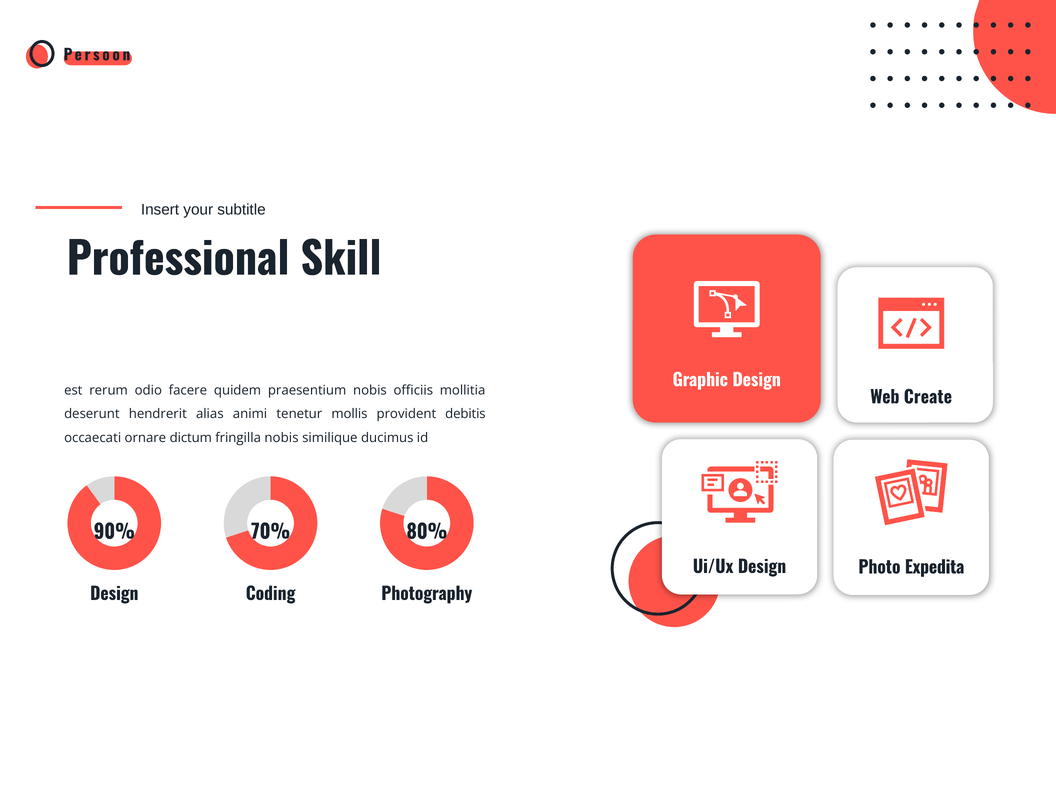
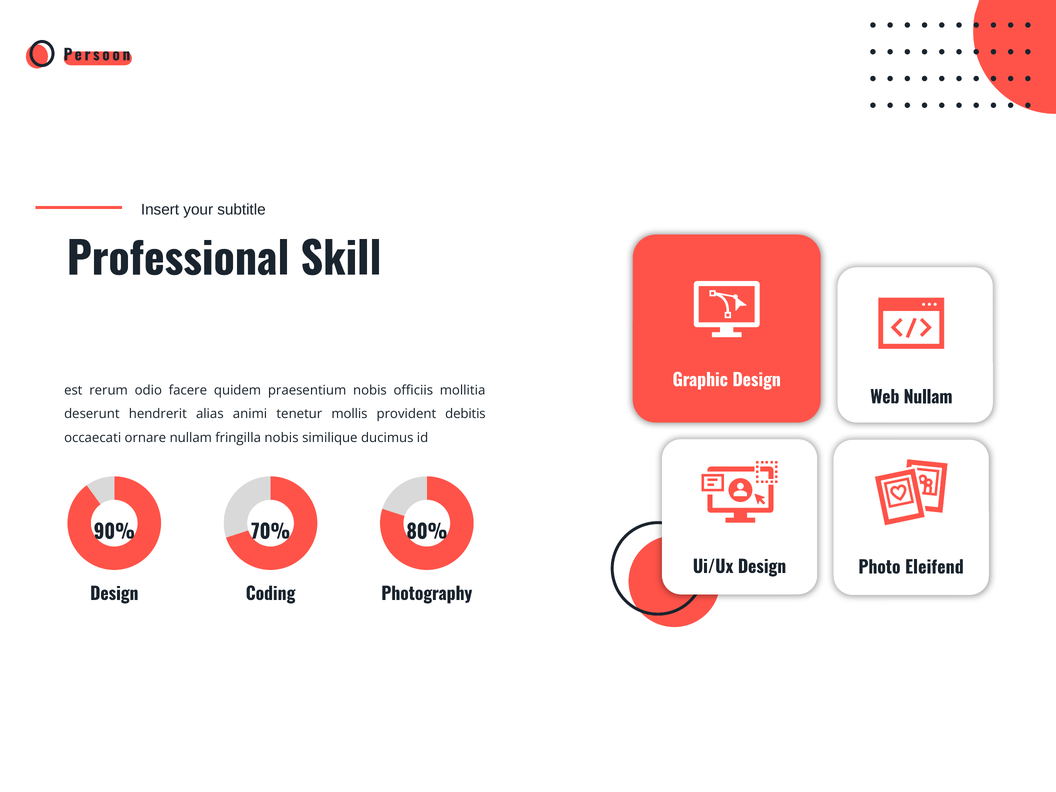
Web Create: Create -> Nullam
ornare dictum: dictum -> nullam
Expedita: Expedita -> Eleifend
